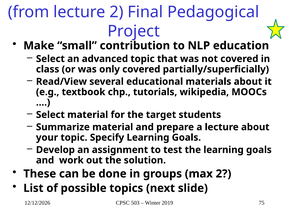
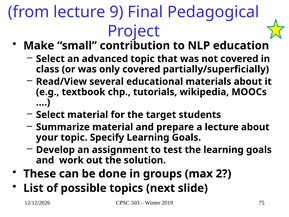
lecture 2: 2 -> 9
